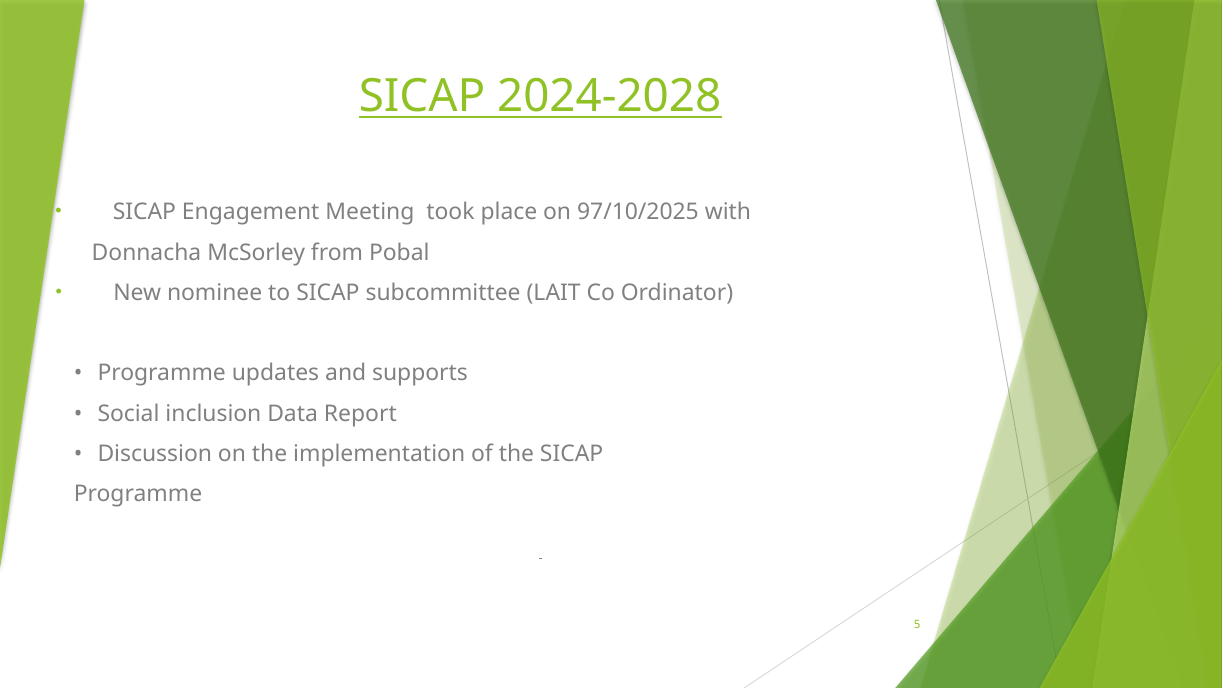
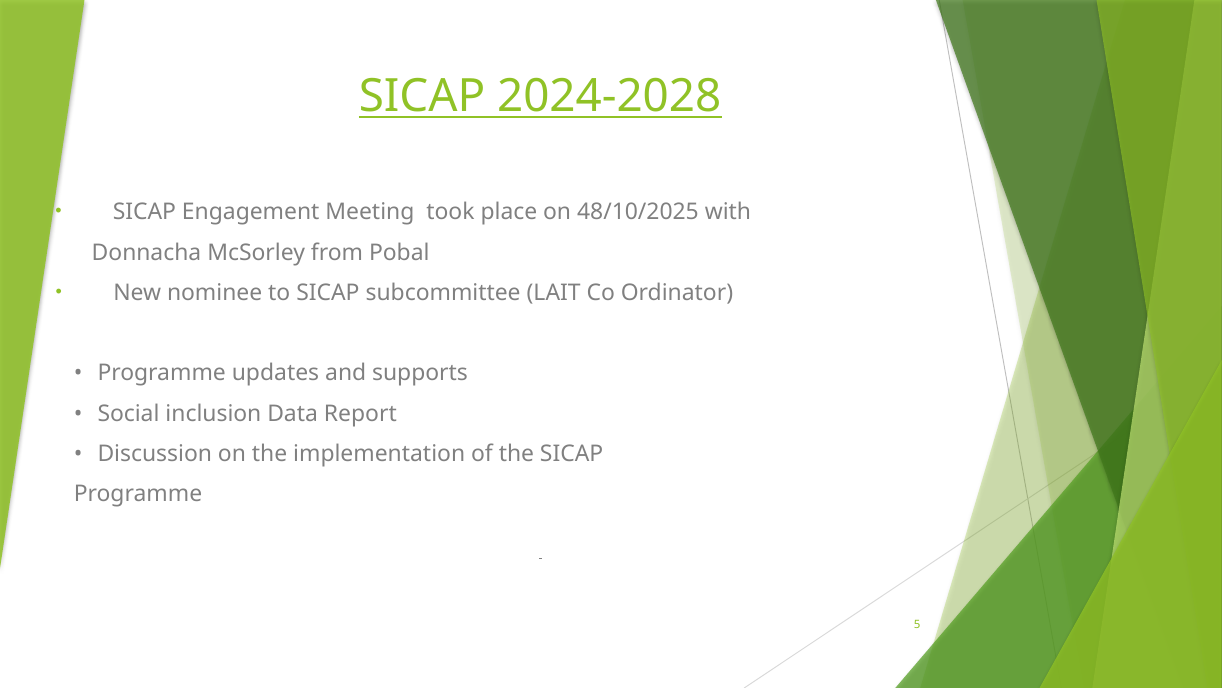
97/10/2025: 97/10/2025 -> 48/10/2025
